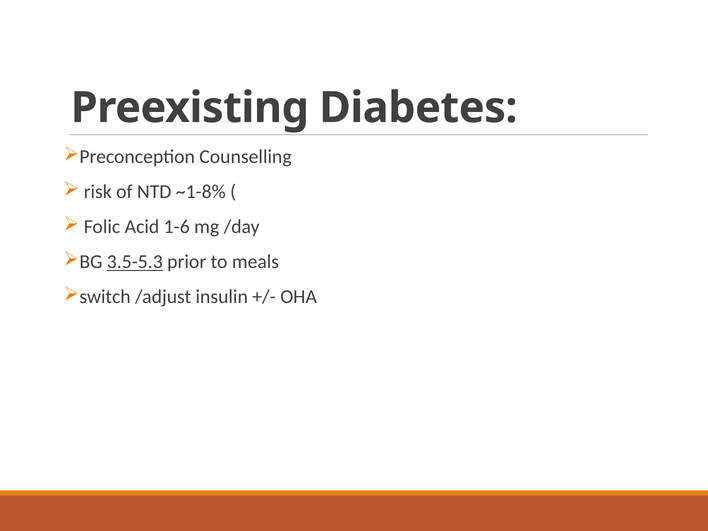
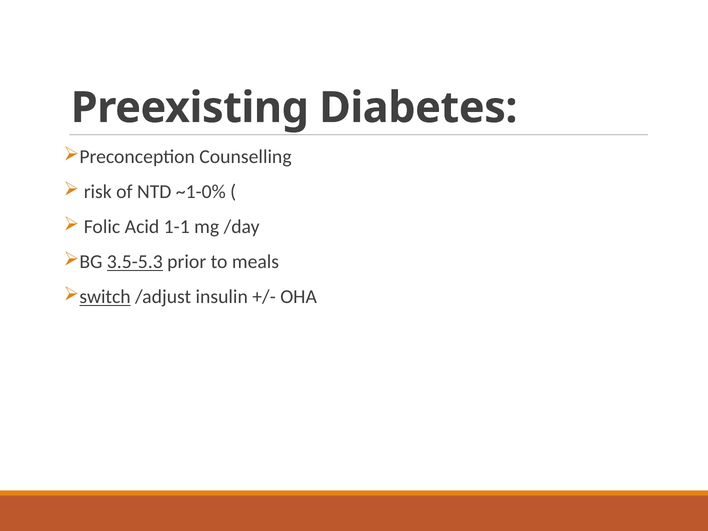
~1-8%: ~1-8% -> ~1-0%
1-6: 1-6 -> 1-1
switch underline: none -> present
